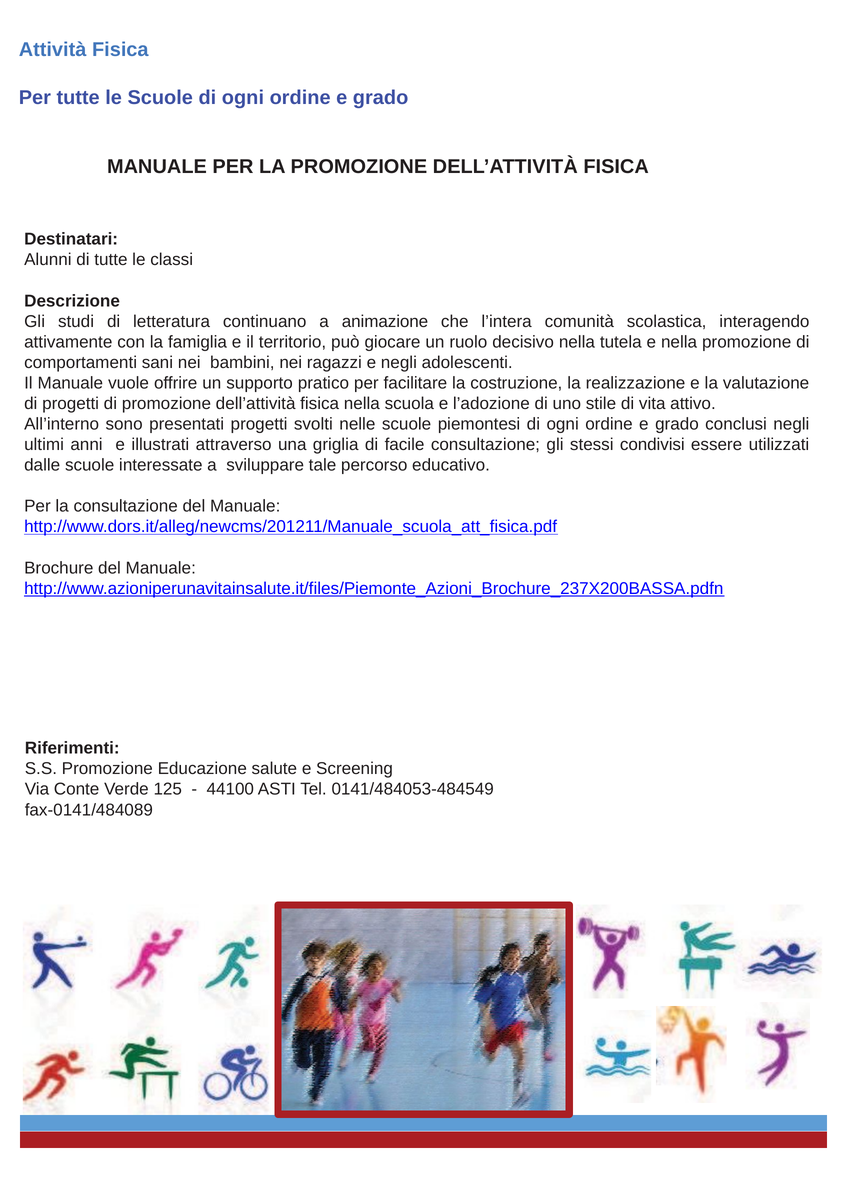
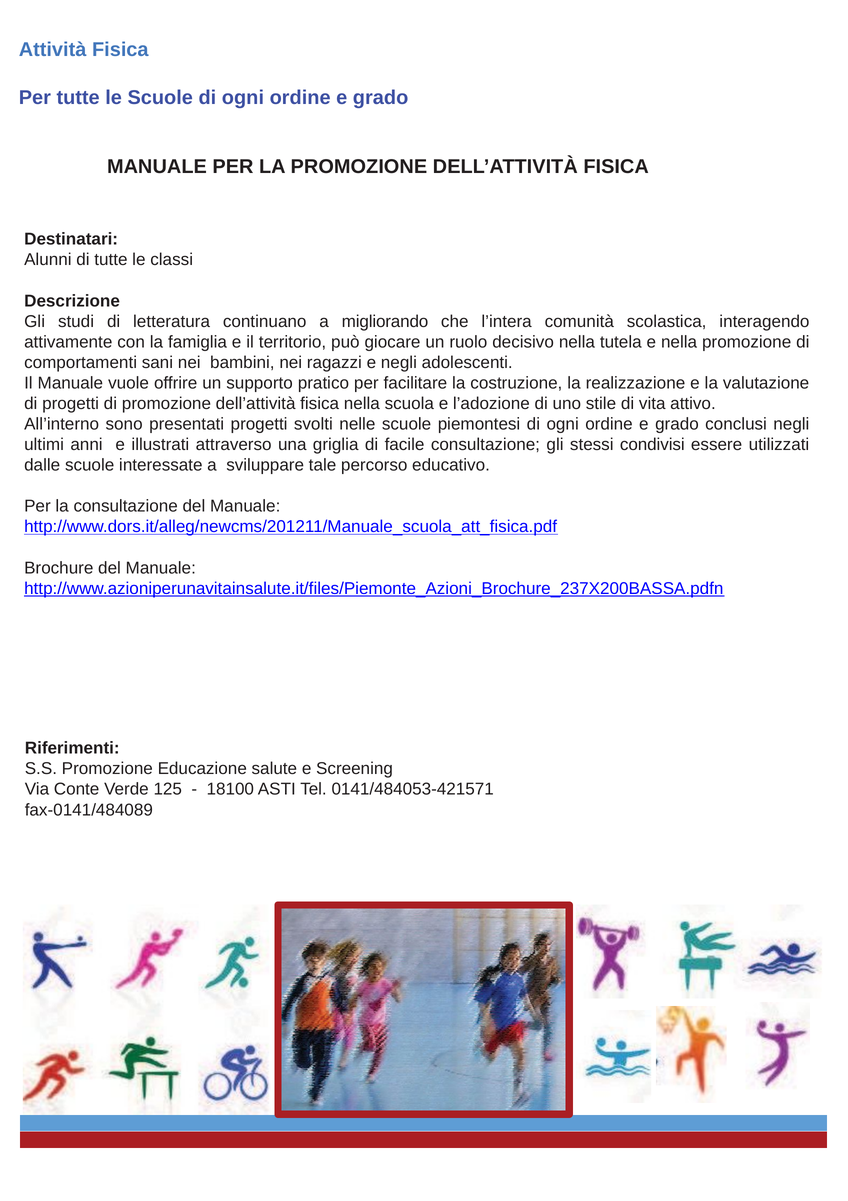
animazione: animazione -> migliorando
44100: 44100 -> 18100
0141/484053-484549: 0141/484053-484549 -> 0141/484053-421571
